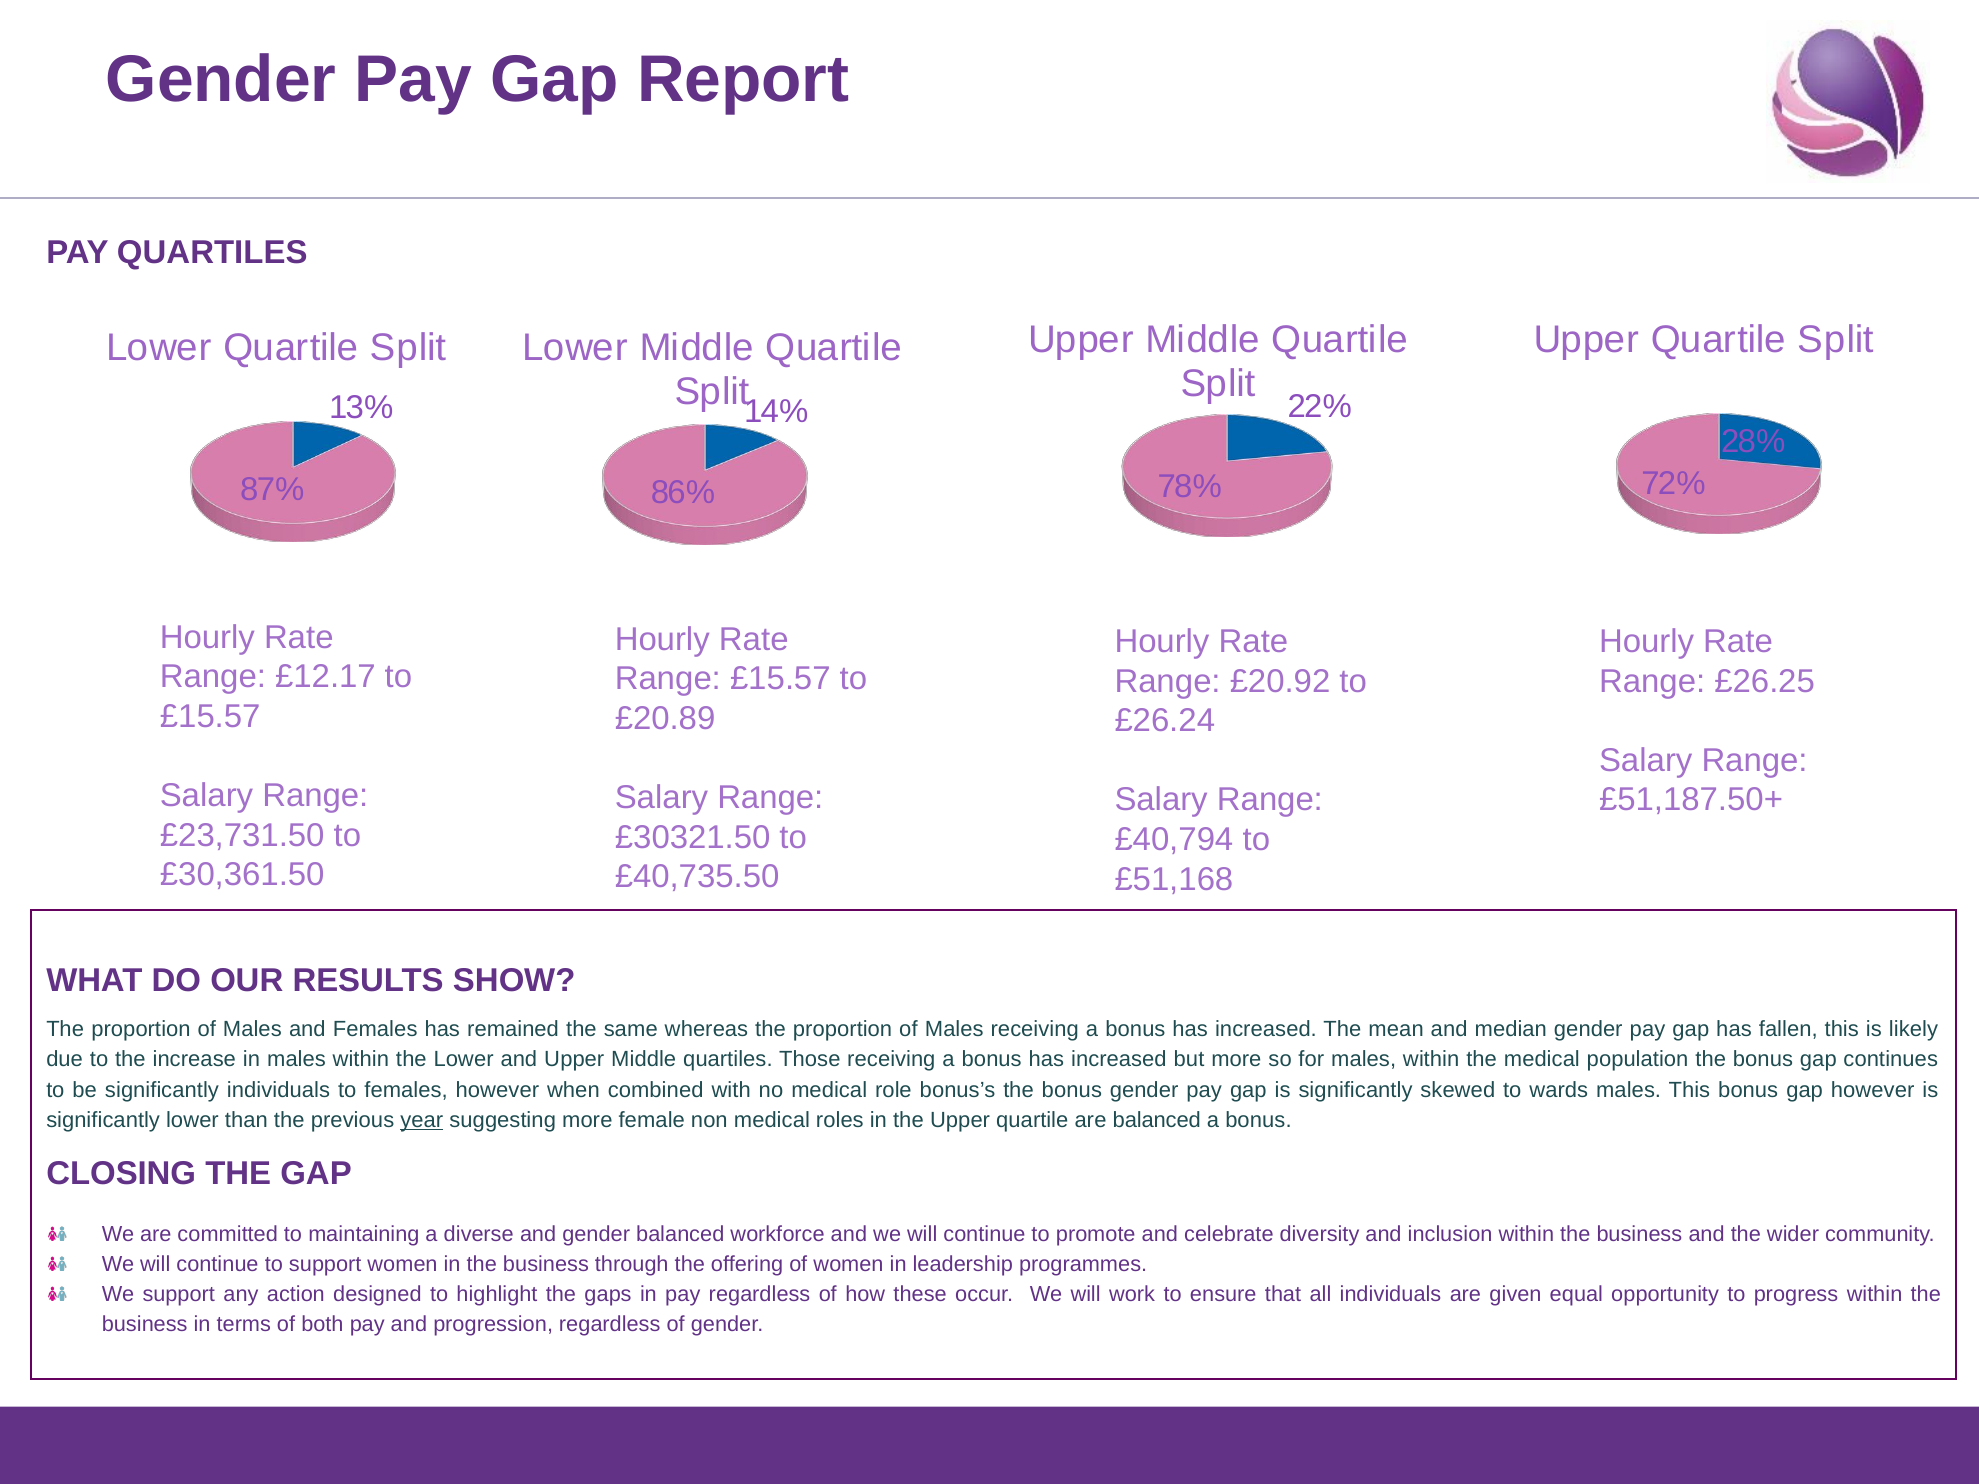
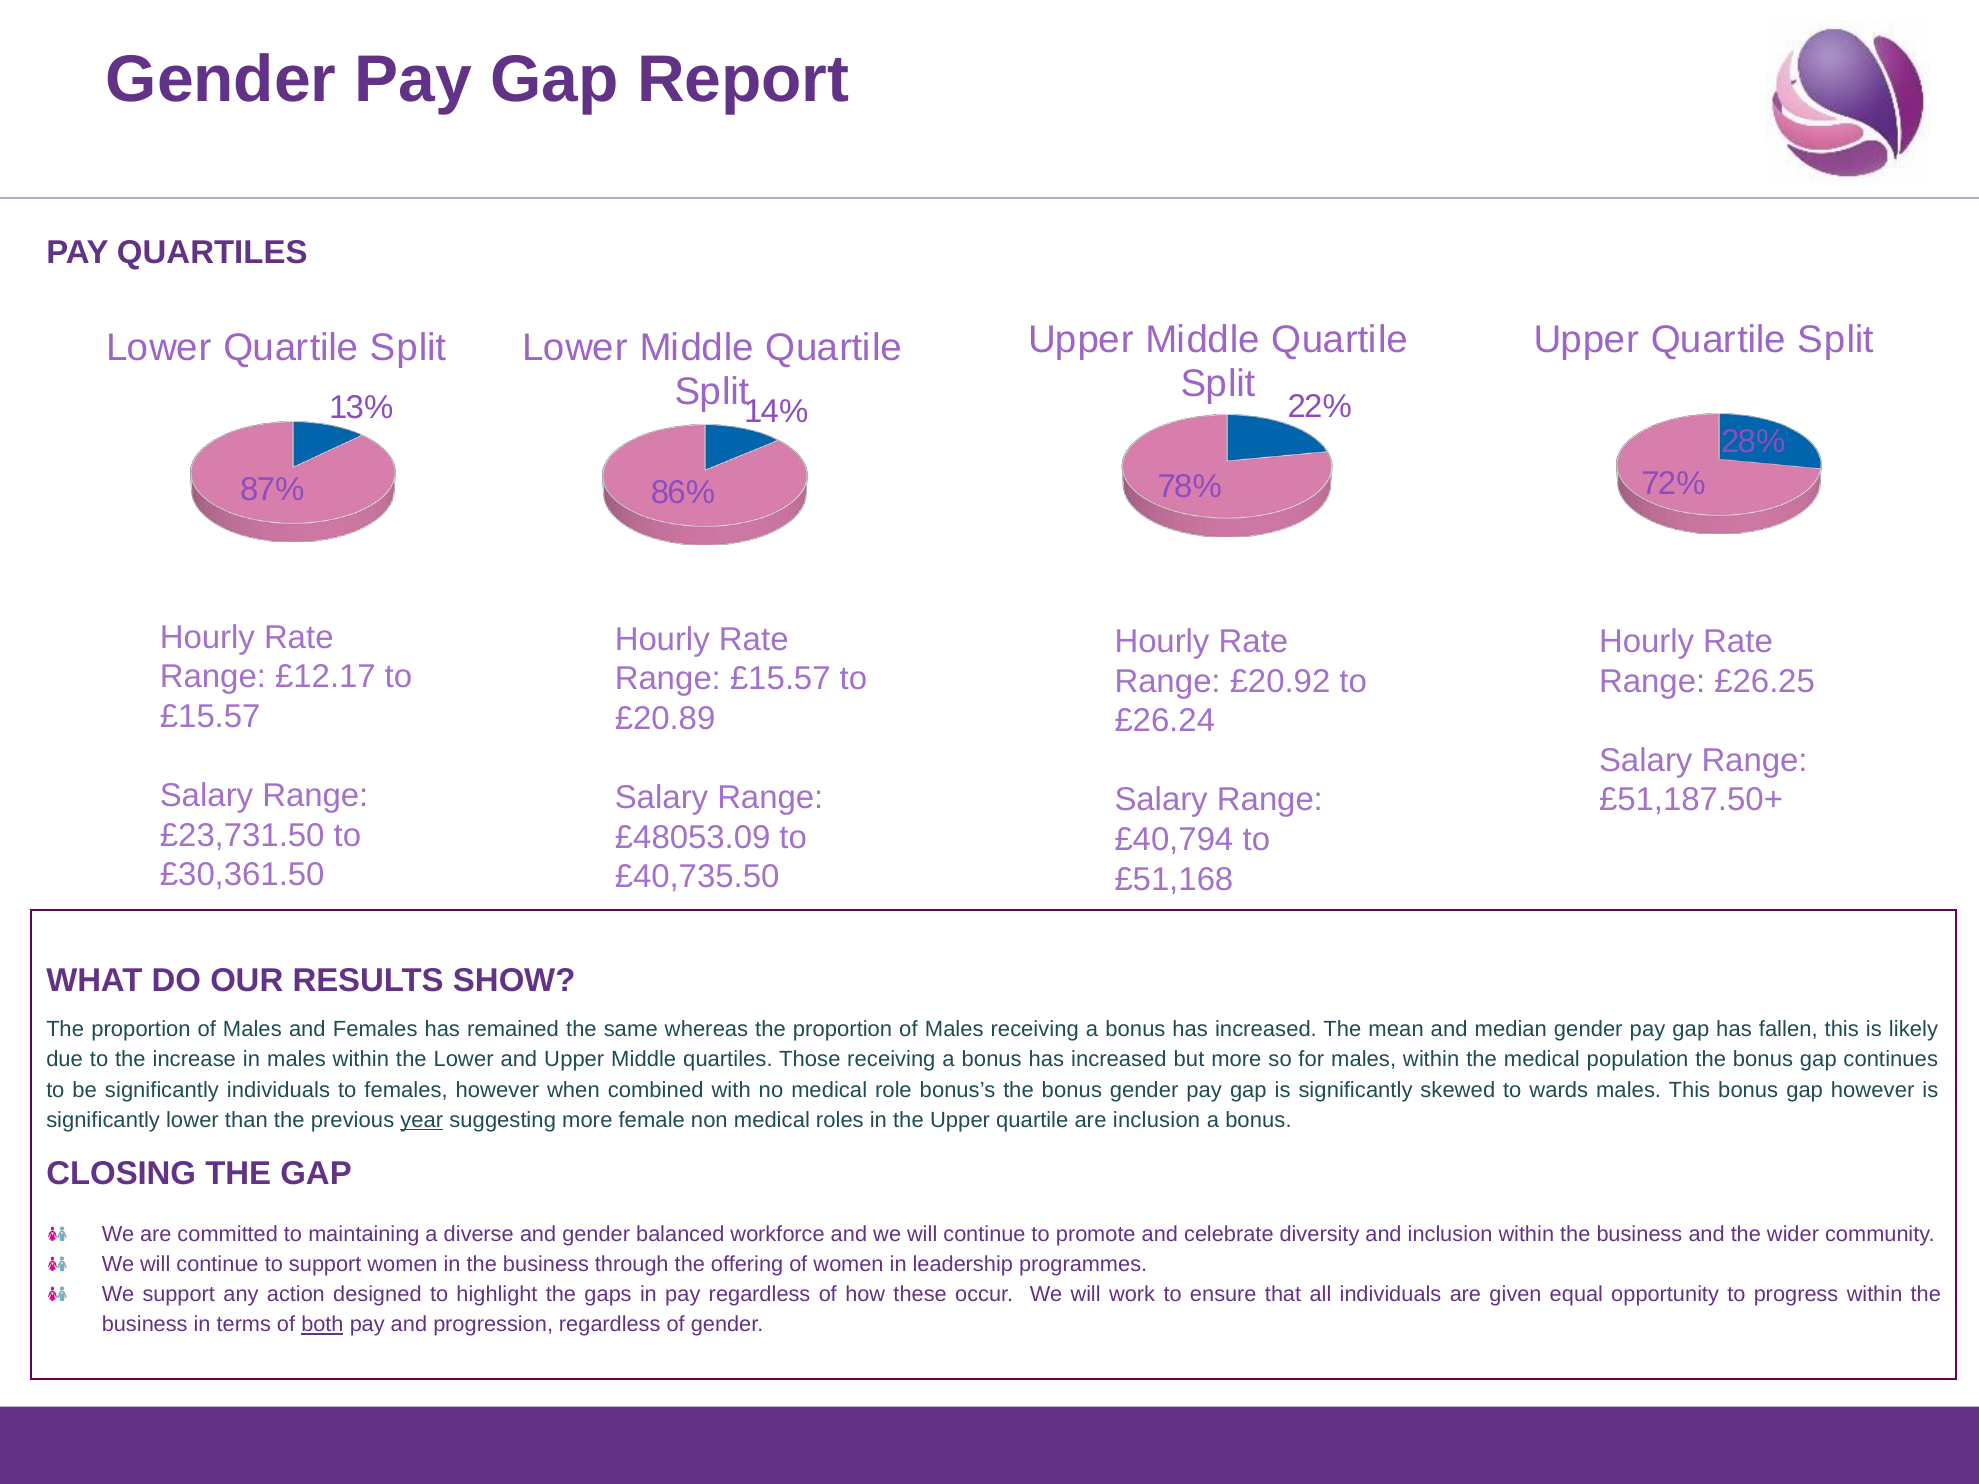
£30321.50: £30321.50 -> £48053.09
are balanced: balanced -> inclusion
both underline: none -> present
